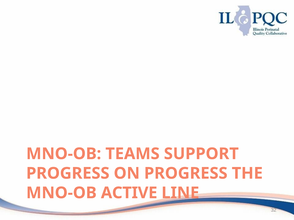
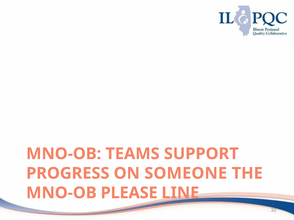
ON PROGRESS: PROGRESS -> SOMEONE
ACTIVE: ACTIVE -> PLEASE
